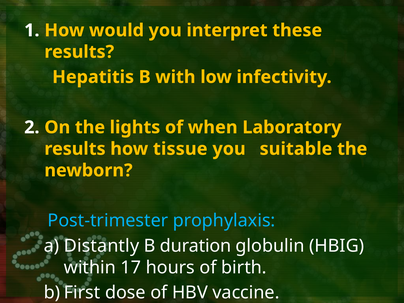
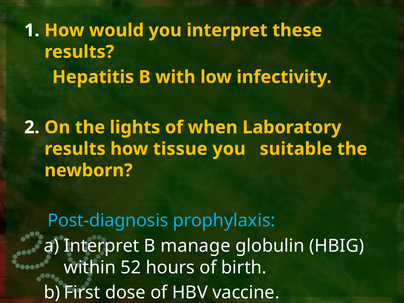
Post-trimester: Post-trimester -> Post-diagnosis
Distantly at (102, 246): Distantly -> Interpret
duration: duration -> manage
17: 17 -> 52
